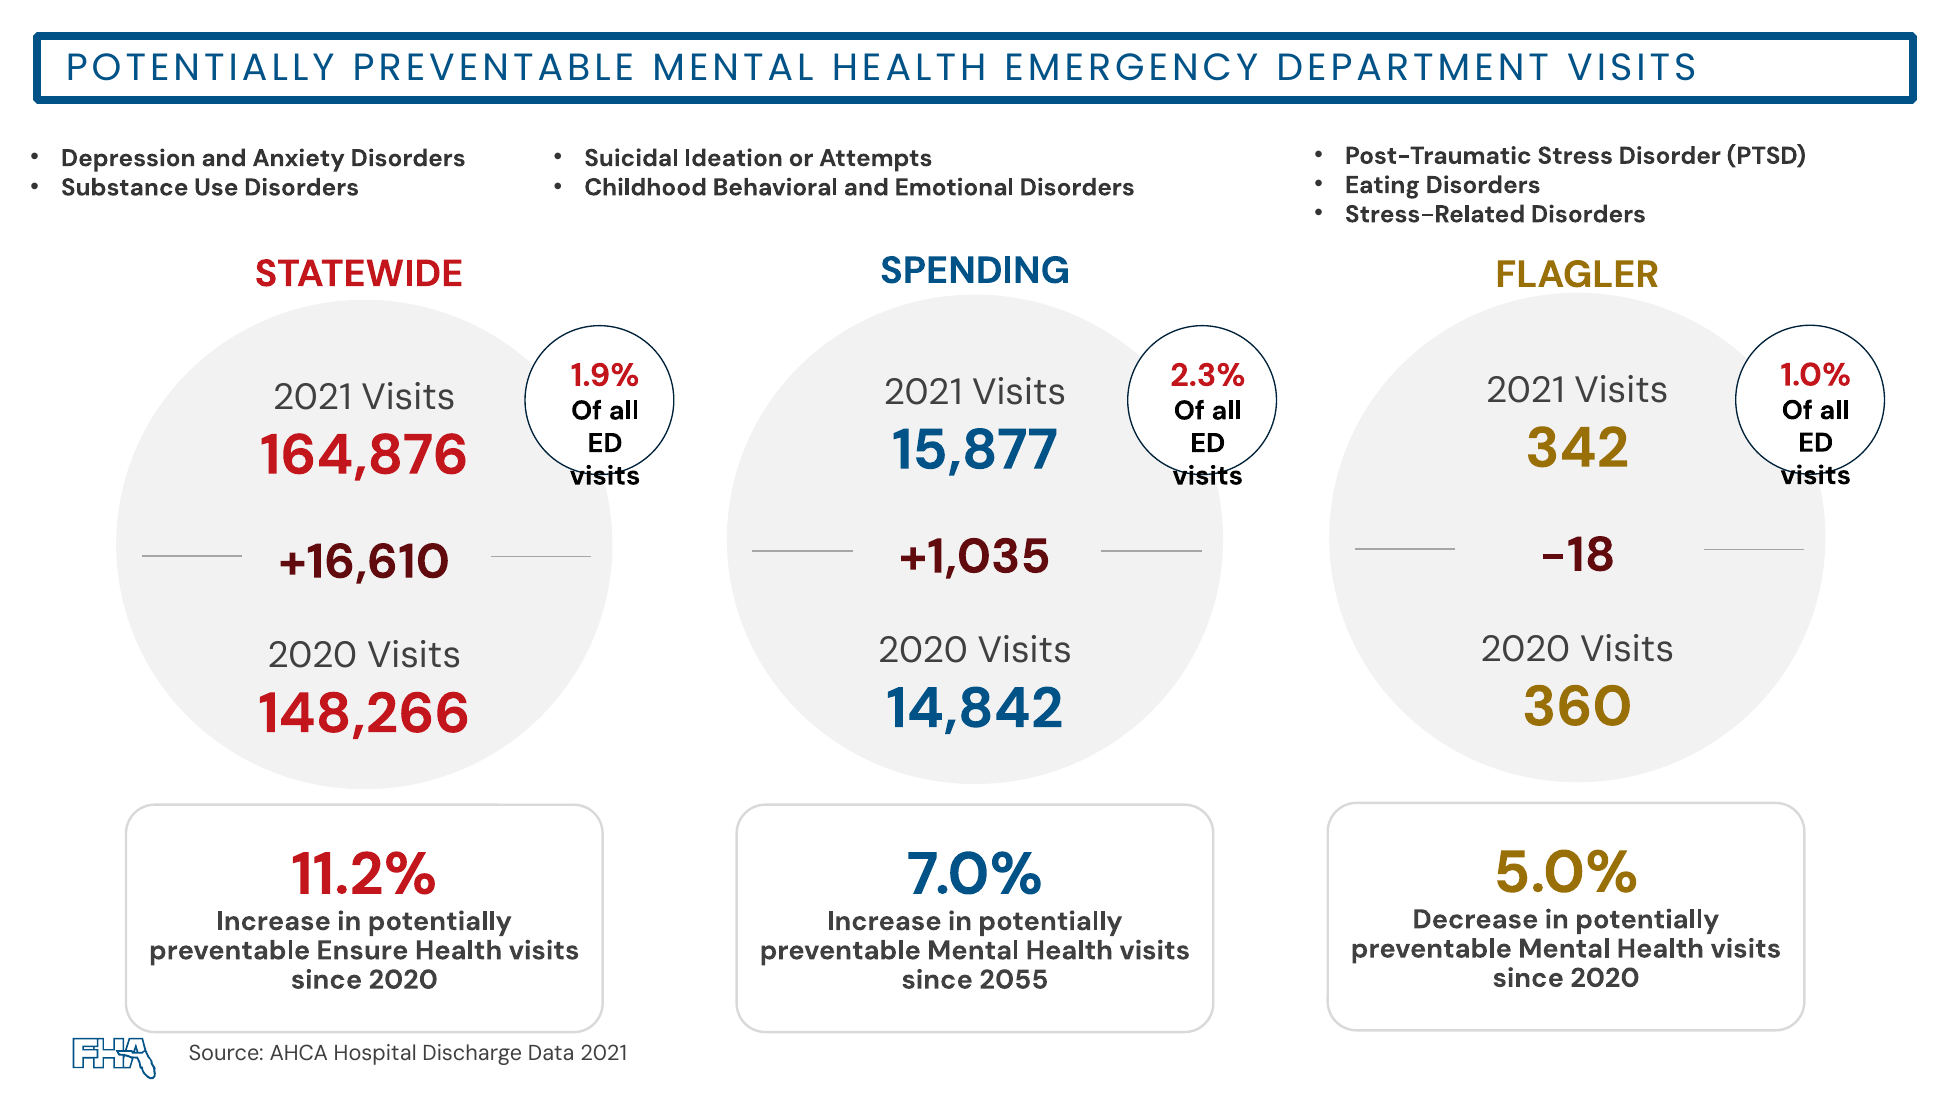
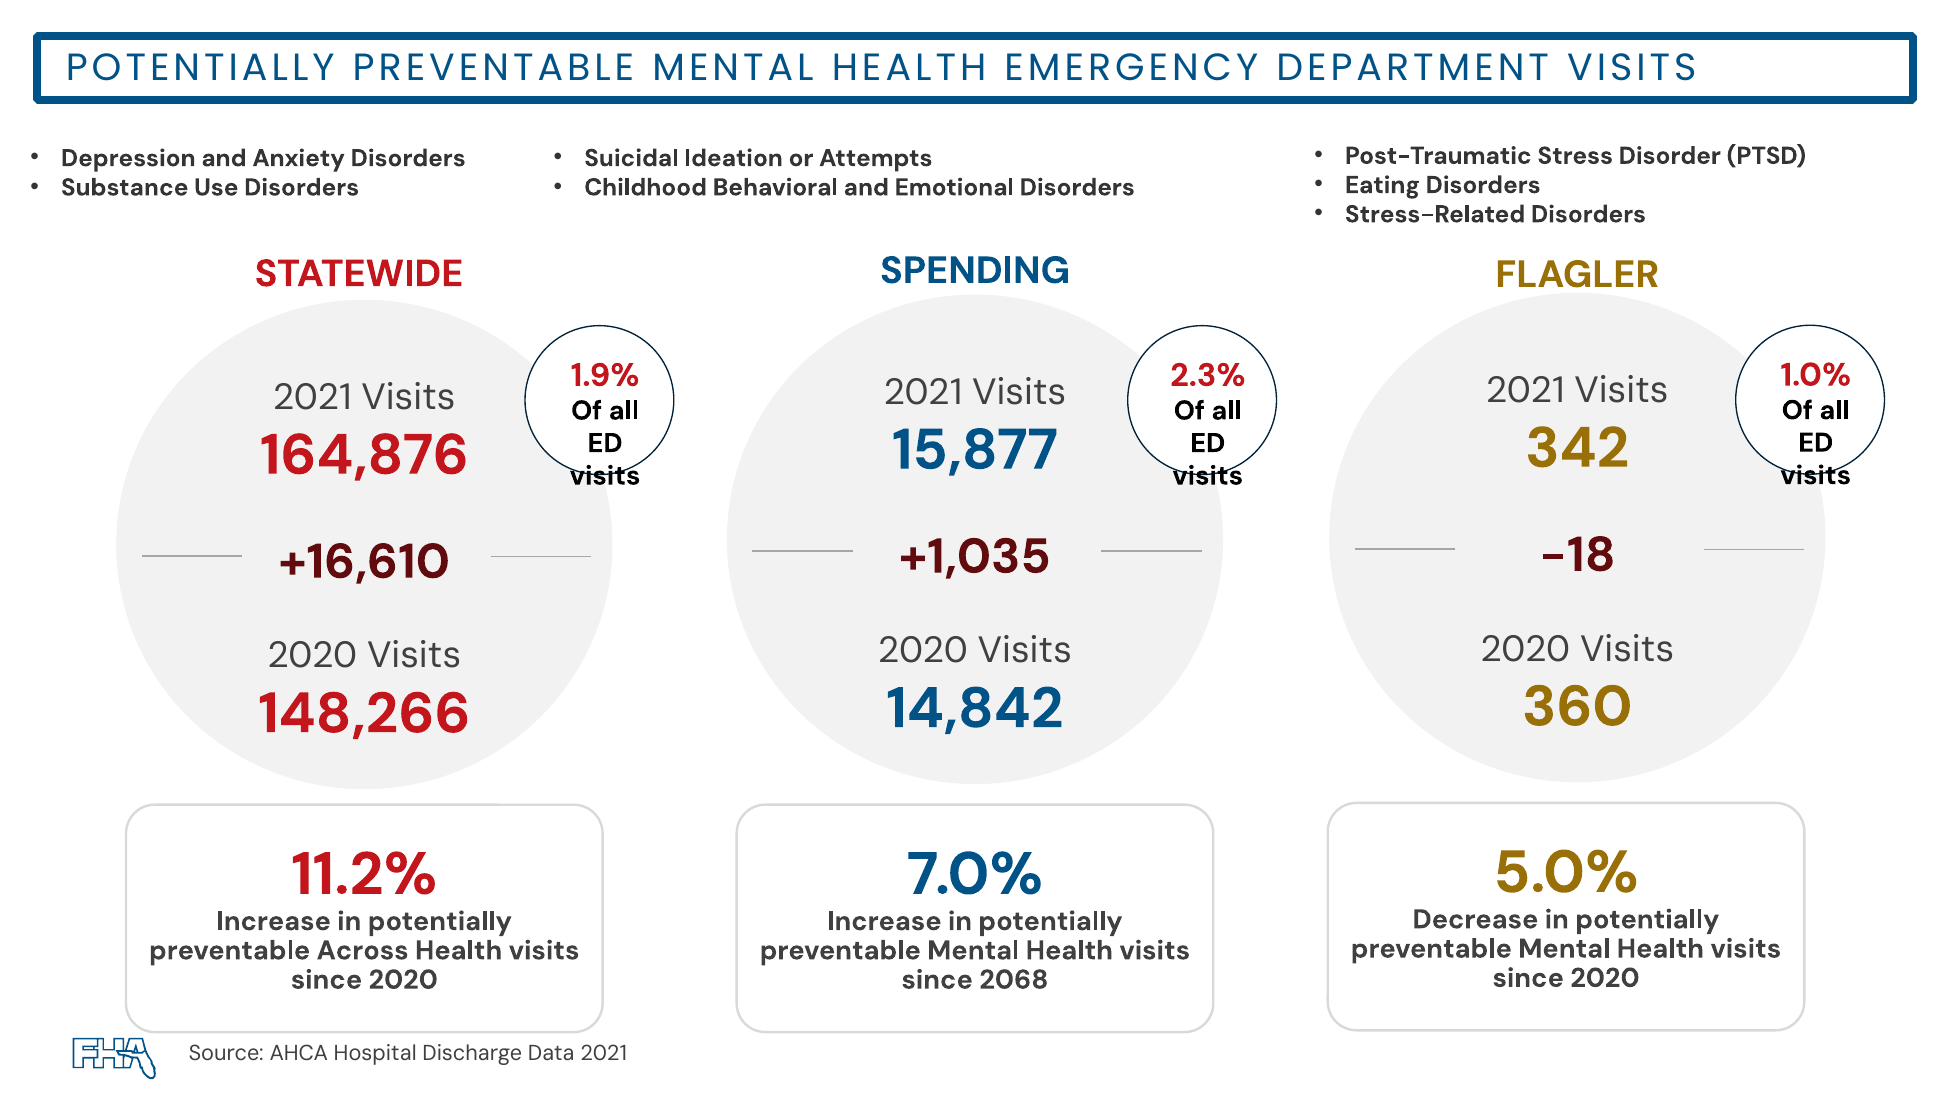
Ensure: Ensure -> Across
2055: 2055 -> 2068
